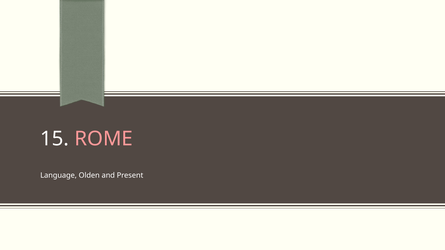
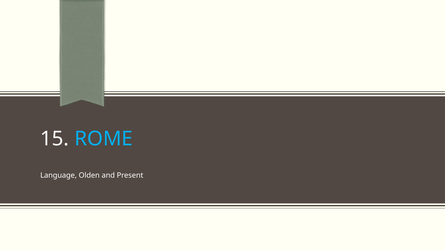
ROME colour: pink -> light blue
